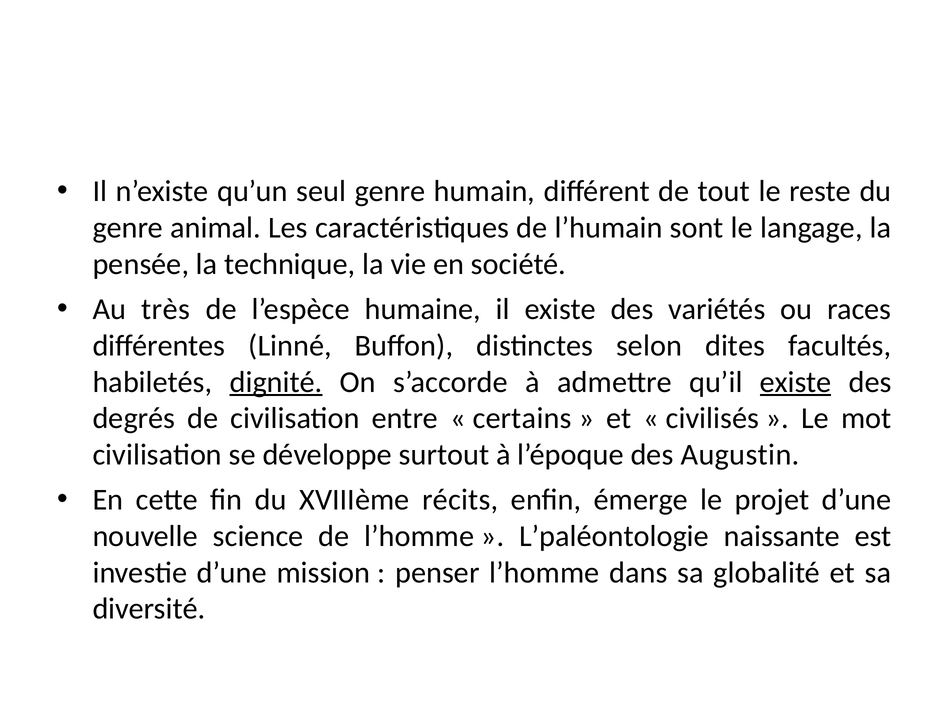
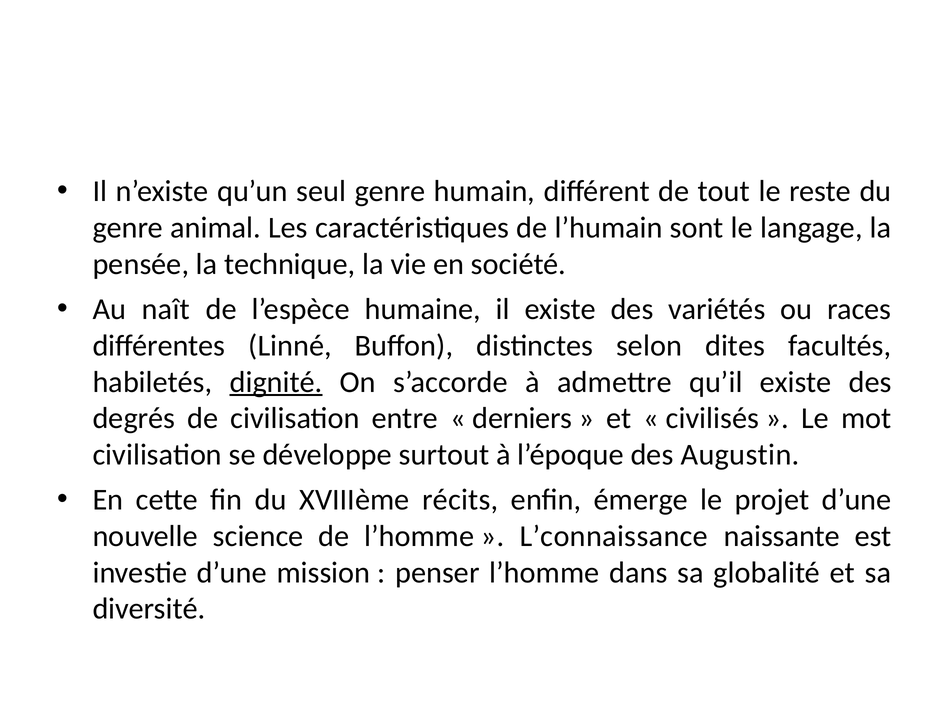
très: très -> naît
existe at (796, 382) underline: present -> none
certains: certains -> derniers
L’paléontologie: L’paléontologie -> L’connaissance
